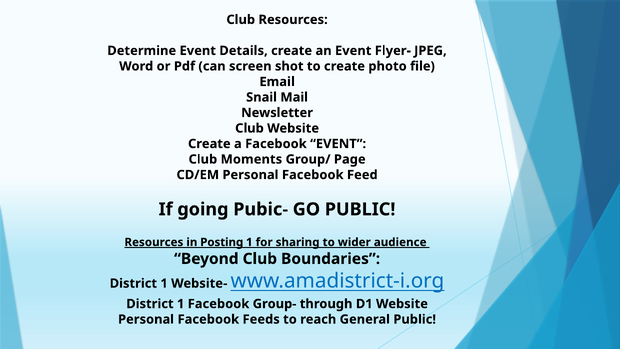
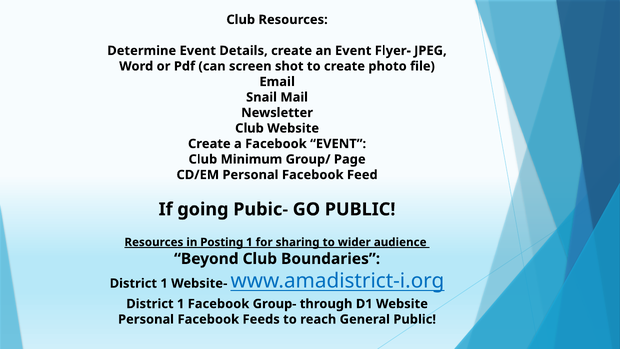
Moments: Moments -> Minimum
